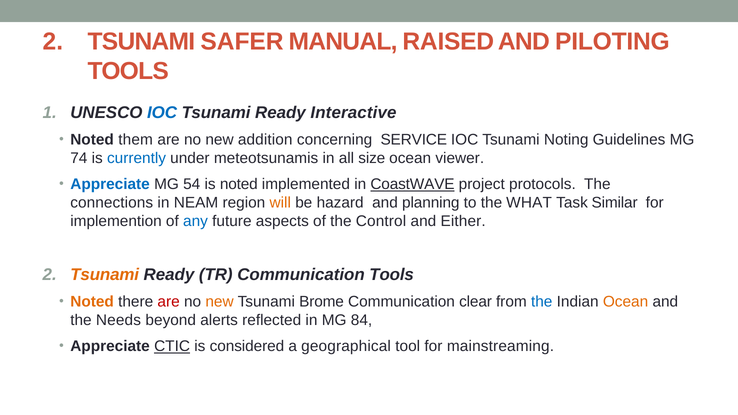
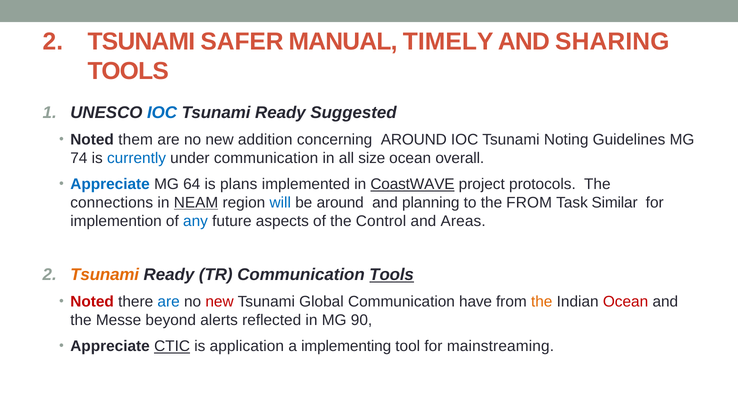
RAISED: RAISED -> TIMELY
PILOTING: PILOTING -> SHARING
Interactive: Interactive -> Suggested
concerning SERVICE: SERVICE -> AROUND
under meteotsunamis: meteotsunamis -> communication
viewer: viewer -> overall
54: 54 -> 64
is noted: noted -> plans
NEAM underline: none -> present
will colour: orange -> blue
be hazard: hazard -> around
the WHAT: WHAT -> FROM
Either: Either -> Areas
Tools at (392, 275) underline: none -> present
Noted at (92, 302) colour: orange -> red
are at (169, 302) colour: red -> blue
new at (220, 302) colour: orange -> red
Brome: Brome -> Global
clear: clear -> have
the at (542, 302) colour: blue -> orange
Ocean at (626, 302) colour: orange -> red
Needs: Needs -> Messe
84: 84 -> 90
considered: considered -> application
geographical: geographical -> implementing
